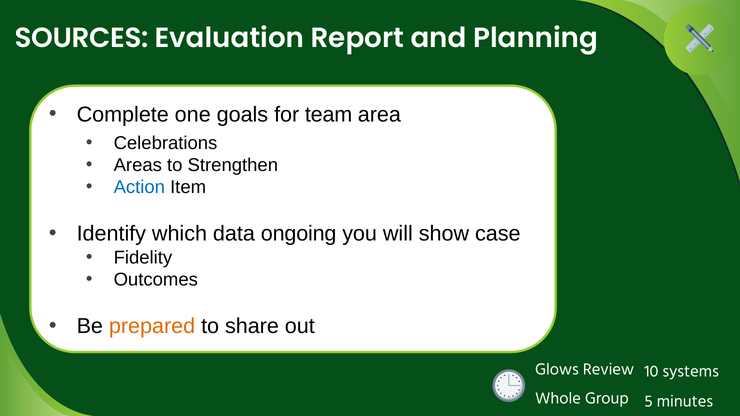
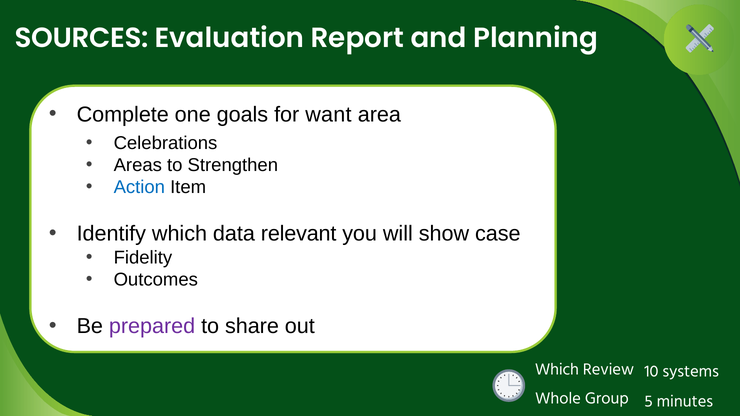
team: team -> want
ongoing: ongoing -> relevant
prepared colour: orange -> purple
Glows at (557, 370): Glows -> Which
